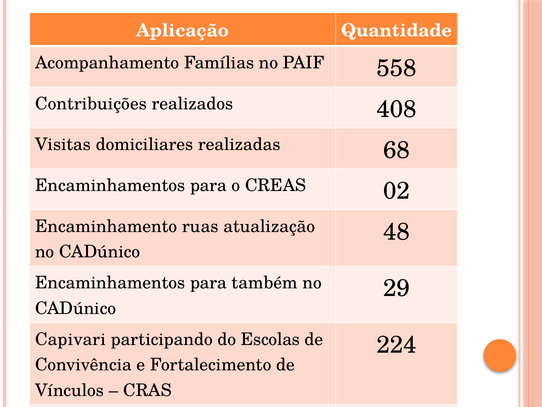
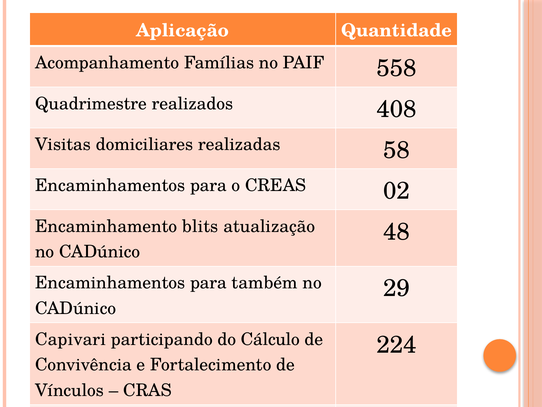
Contribuições: Contribuições -> Quadrimestre
68: 68 -> 58
ruas: ruas -> blits
Escolas: Escolas -> Cálculo
